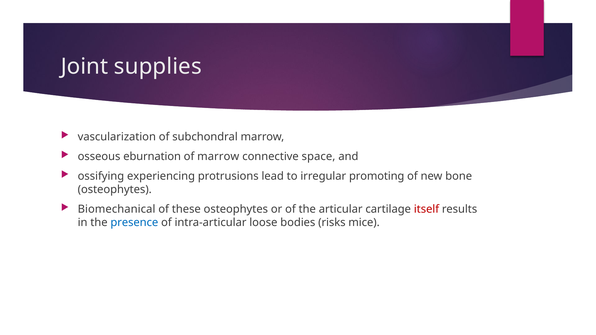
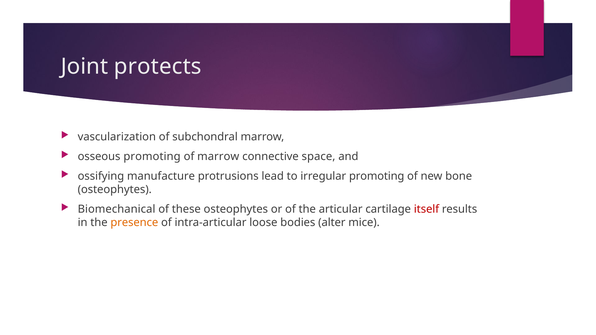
supplies: supplies -> protects
osseous eburnation: eburnation -> promoting
experiencing: experiencing -> manufacture
presence colour: blue -> orange
risks: risks -> alter
